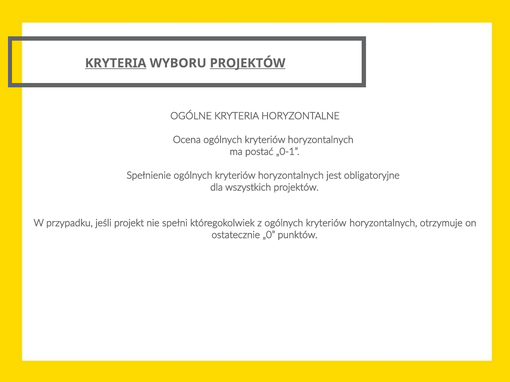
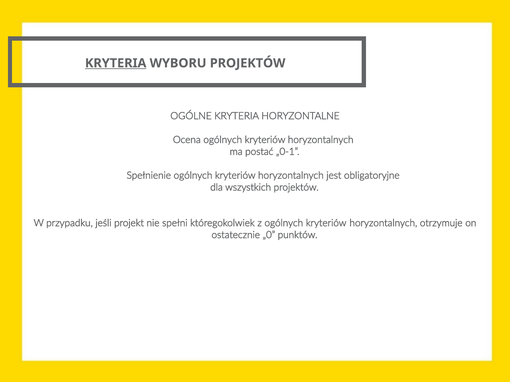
PROJEKTÓW at (248, 63) underline: present -> none
